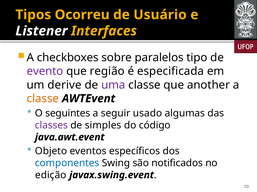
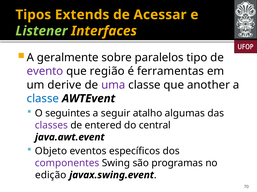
Ocorreu: Ocorreu -> Extends
Usuário: Usuário -> Acessar
Listener colour: white -> light green
checkboxes: checkboxes -> geralmente
especificada: especificada -> ferramentas
classe at (43, 99) colour: orange -> blue
usado: usado -> atalho
simples: simples -> entered
código: código -> central
componentes colour: blue -> purple
notificados: notificados -> programas
